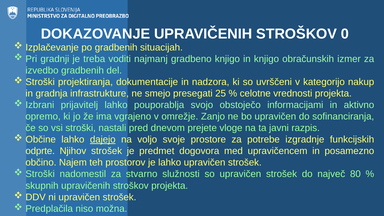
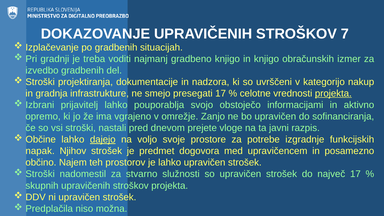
0: 0 -> 7
presegati 25: 25 -> 17
projekta at (333, 93) underline: none -> present
odprte: odprte -> napak
največ 80: 80 -> 17
